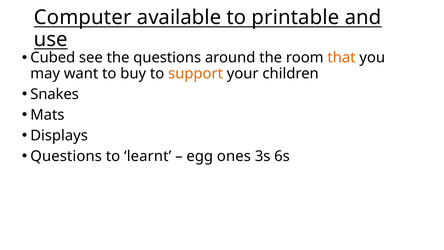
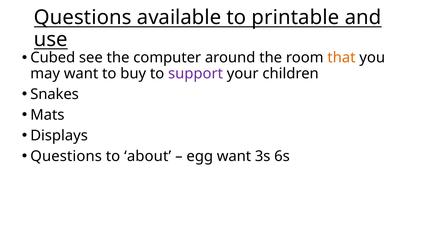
Computer at (83, 17): Computer -> Questions
the questions: questions -> computer
support colour: orange -> purple
learnt: learnt -> about
egg ones: ones -> want
